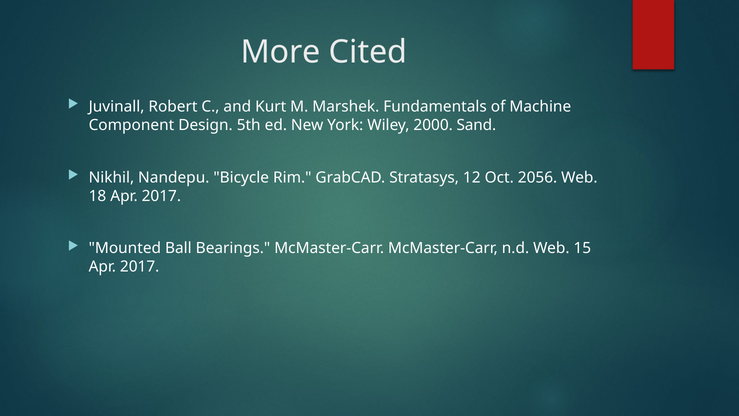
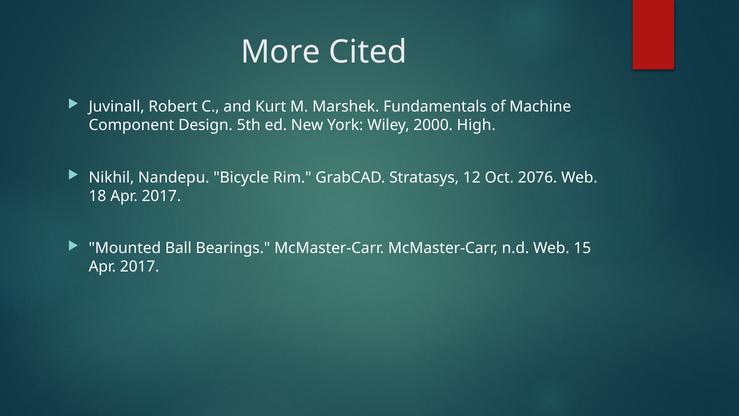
Sand: Sand -> High
2056: 2056 -> 2076
